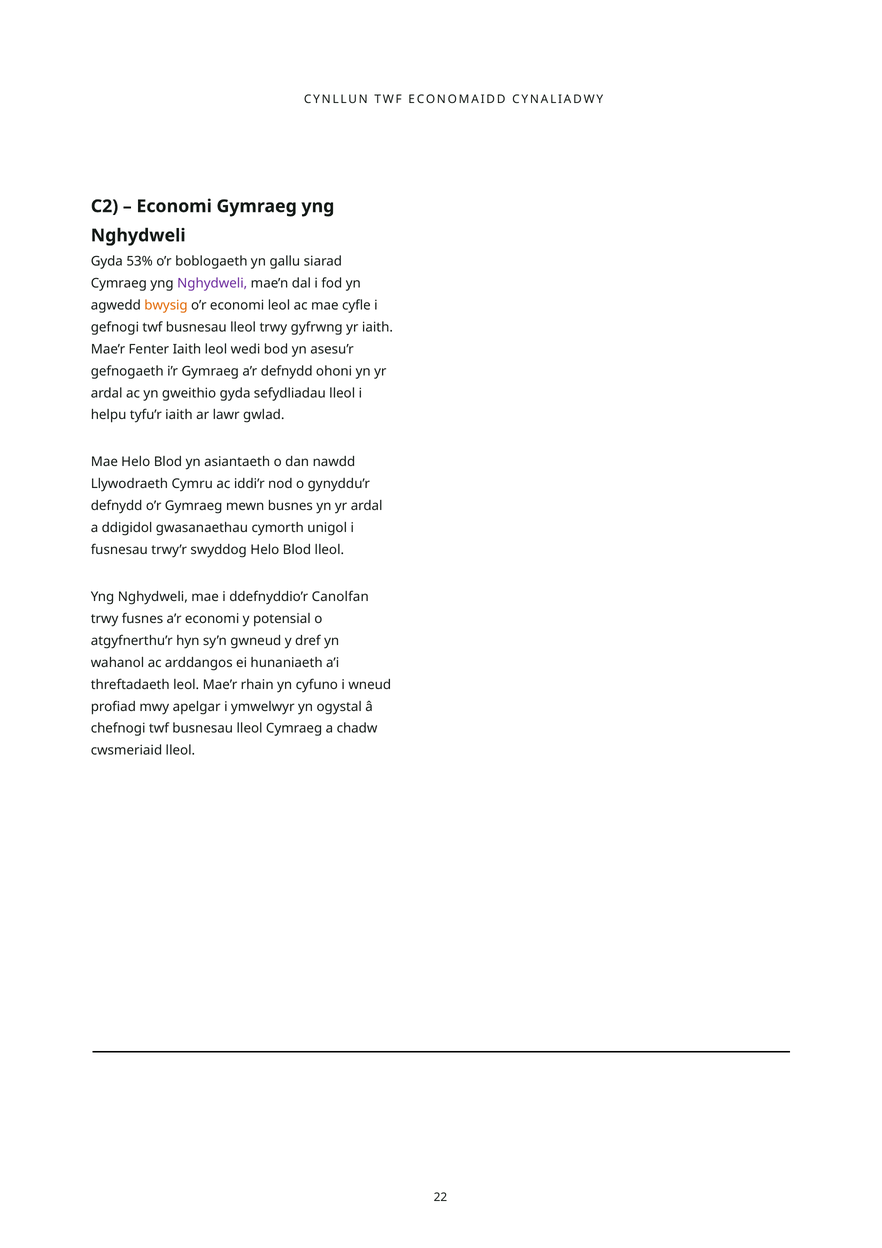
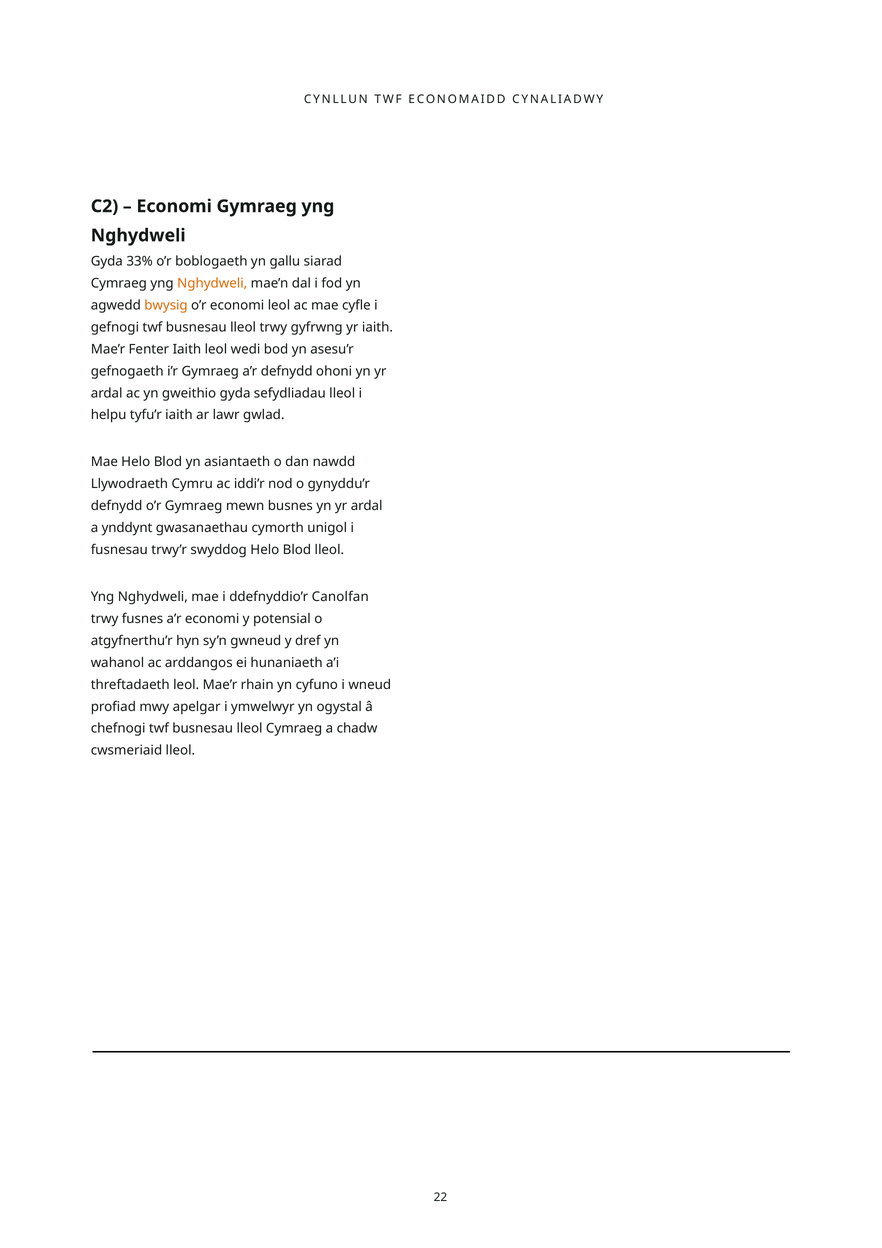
53%: 53% -> 33%
Nghydweli at (212, 283) colour: purple -> orange
ddigidol: ddigidol -> ynddynt
